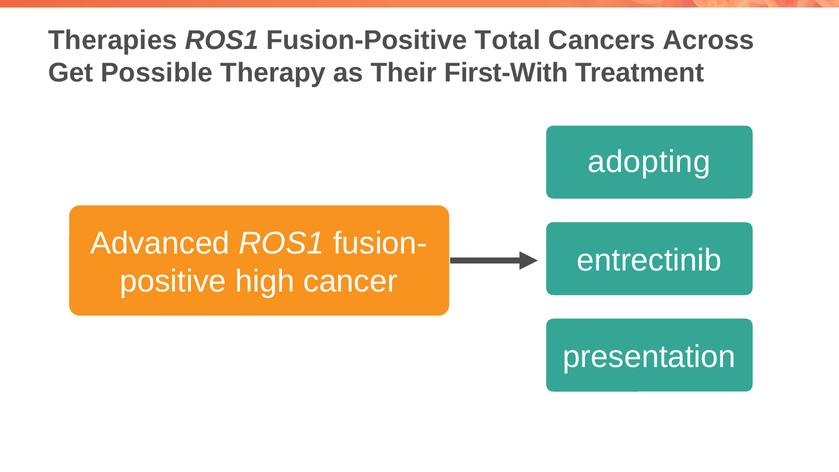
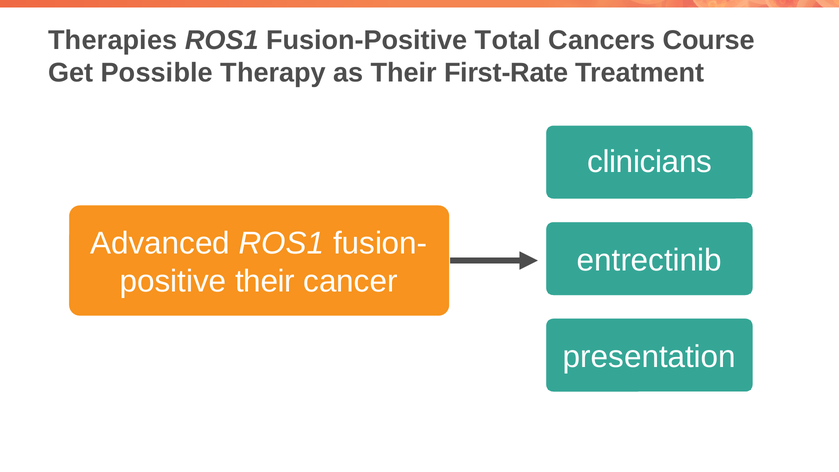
Across: Across -> Course
First-With: First-With -> First-Rate
adopting: adopting -> clinicians
high at (265, 281): high -> their
